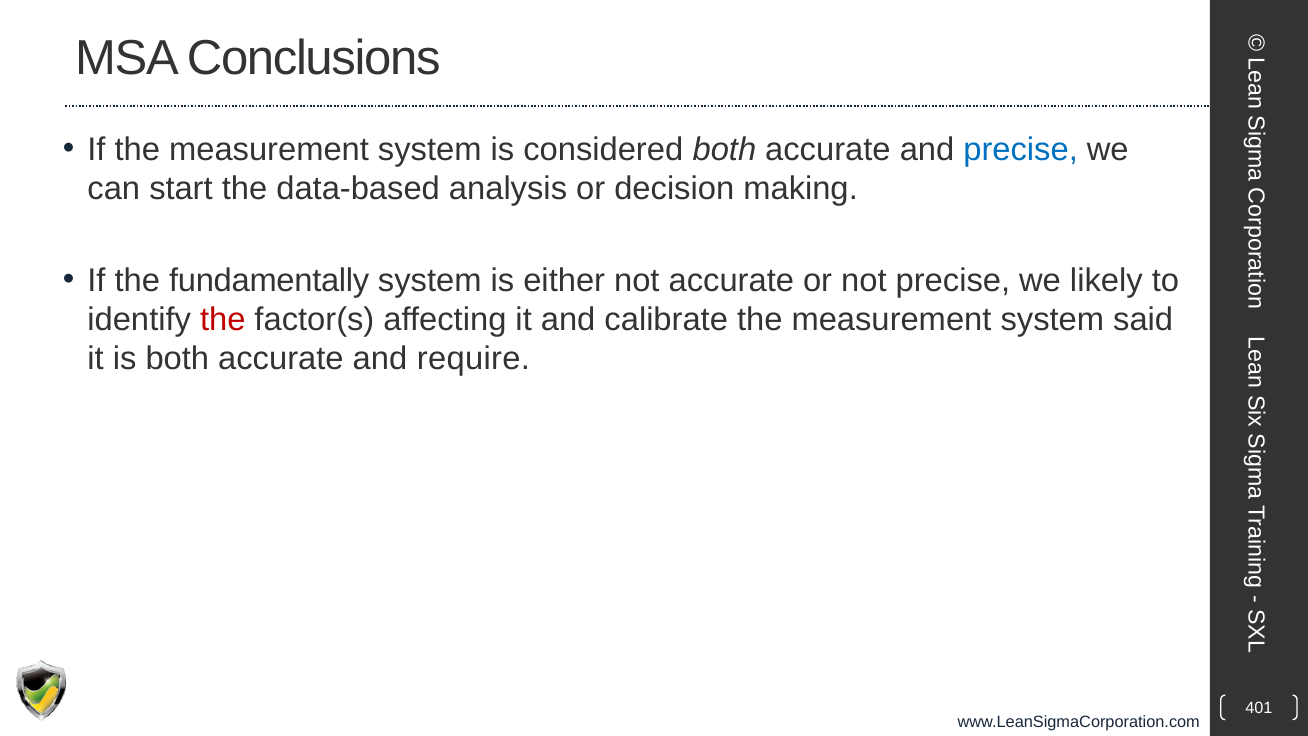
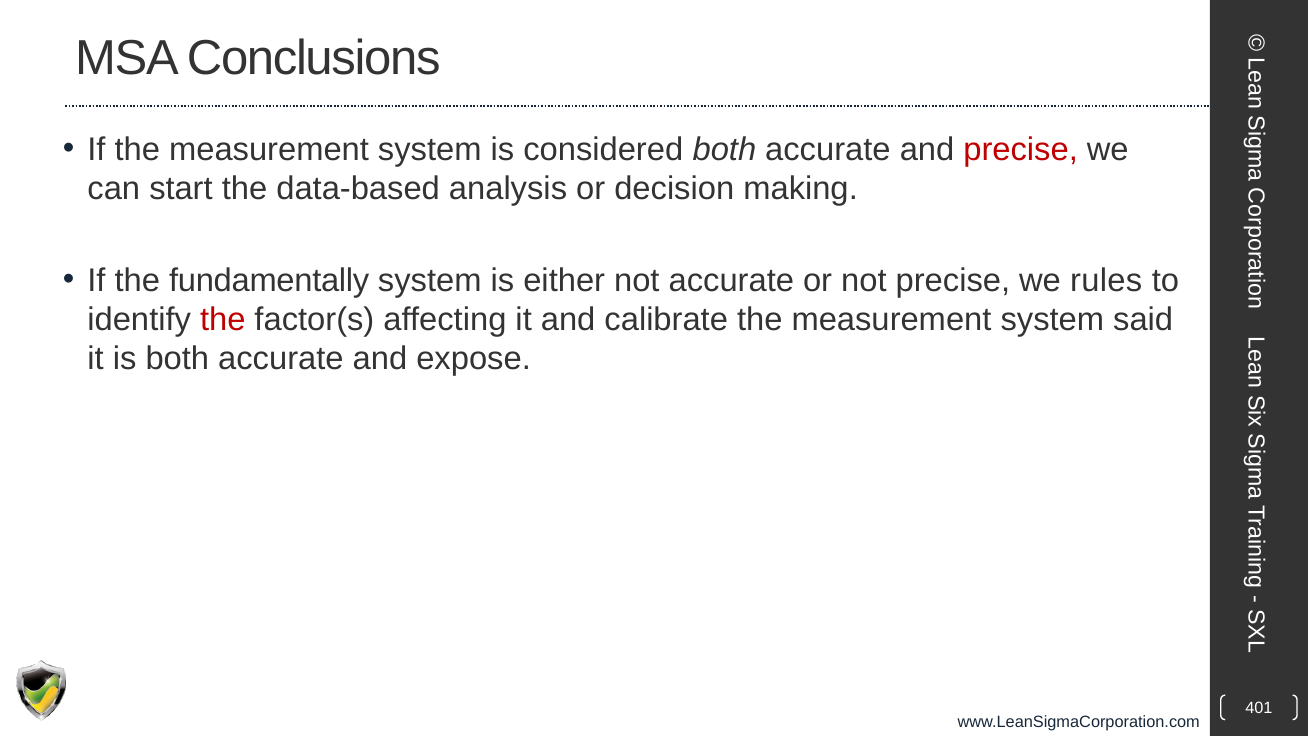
precise at (1021, 149) colour: blue -> red
likely: likely -> rules
require: require -> expose
